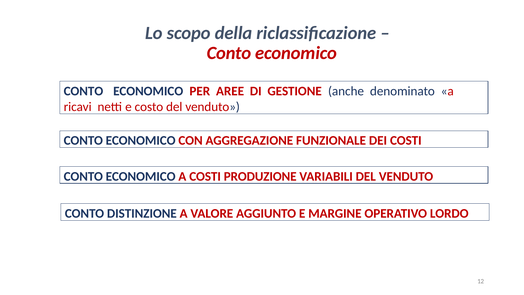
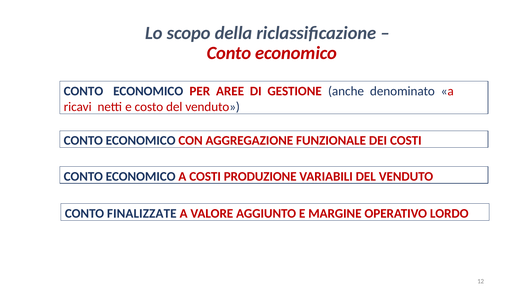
DISTINZIONE: DISTINZIONE -> FINALIZZATE
